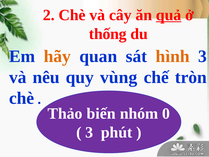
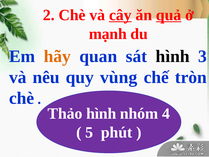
cây underline: none -> present
thống: thống -> mạnh
hình at (173, 56) colour: orange -> black
Thảo biến: biến -> hình
0: 0 -> 4
3 at (89, 132): 3 -> 5
